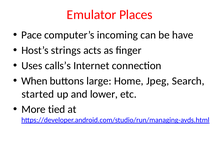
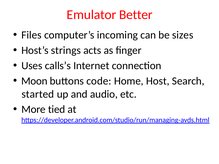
Places: Places -> Better
Pace: Pace -> Files
have: have -> sizes
When: When -> Moon
large: large -> code
Jpeg: Jpeg -> Host
lower: lower -> audio
